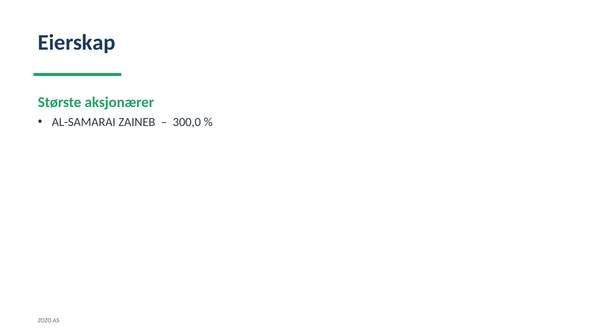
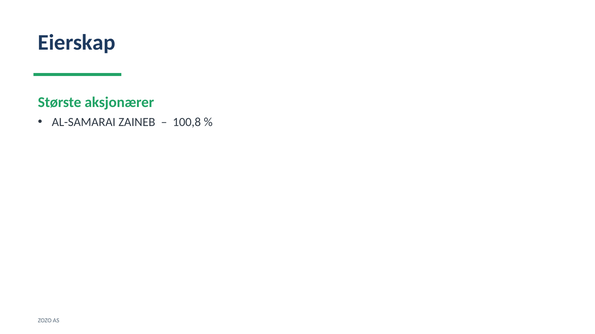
300,0: 300,0 -> 100,8
